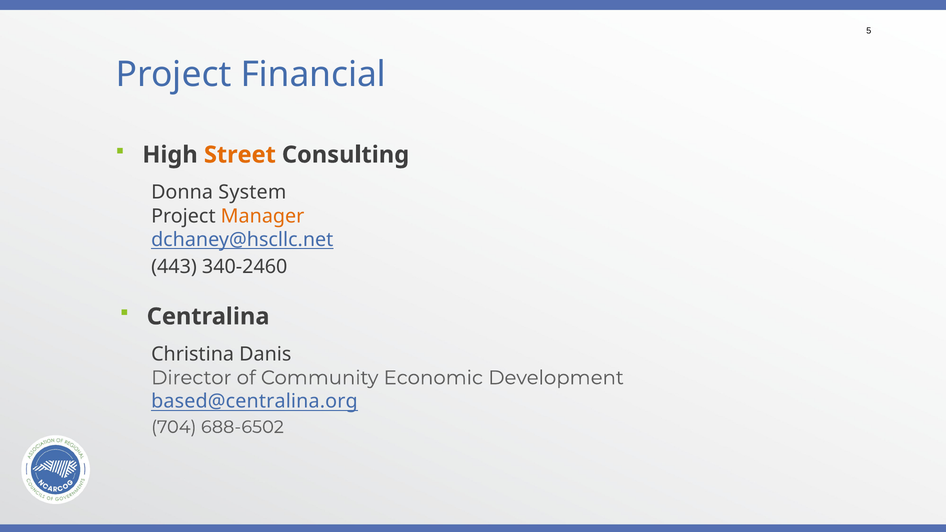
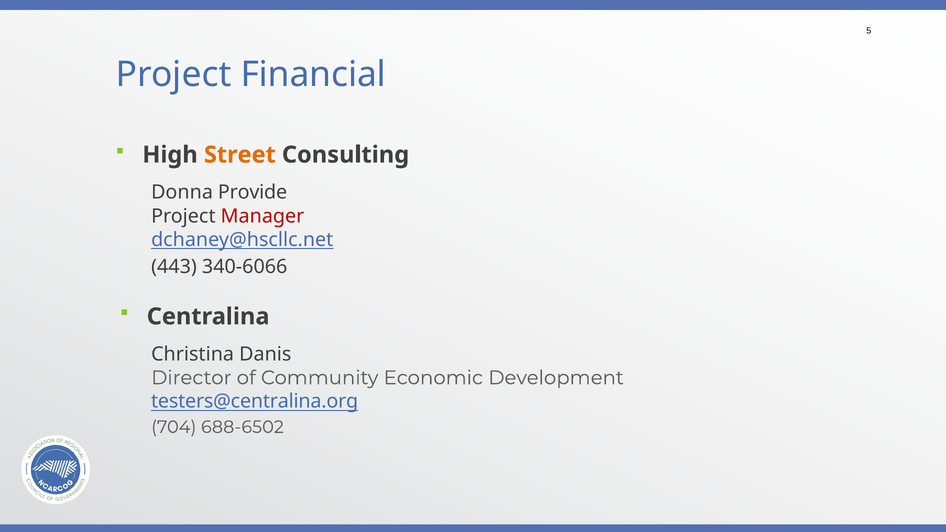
System: System -> Provide
Manager colour: orange -> red
340-2460: 340-2460 -> 340-6066
based@centralina.org: based@centralina.org -> testers@centralina.org
